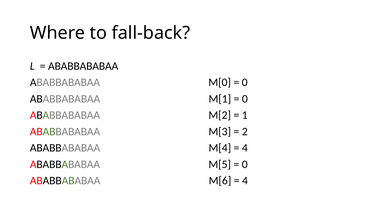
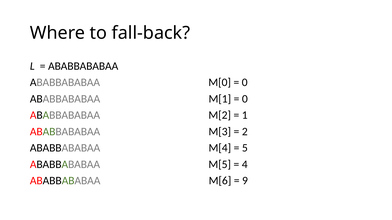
4 at (245, 148): 4 -> 5
0 at (245, 165): 0 -> 4
4 at (245, 181): 4 -> 9
